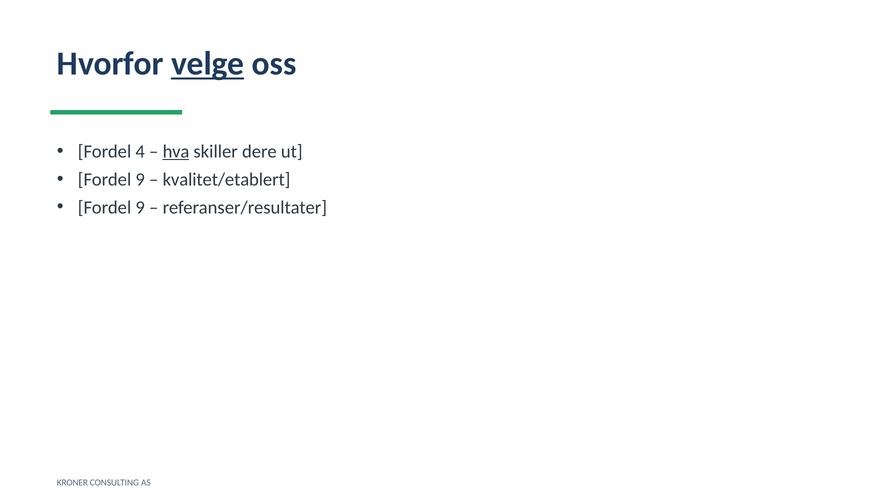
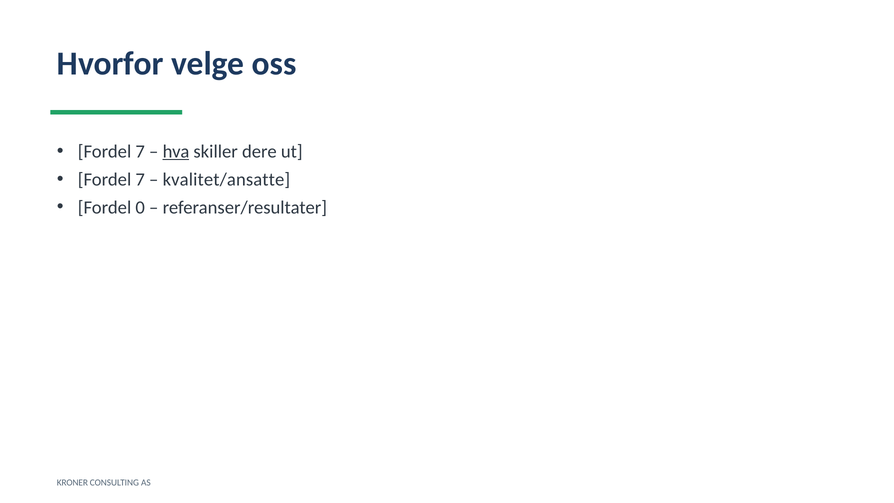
velge underline: present -> none
4 at (140, 151): 4 -> 7
9 at (140, 179): 9 -> 7
kvalitet/etablert: kvalitet/etablert -> kvalitet/ansatte
9 at (140, 207): 9 -> 0
